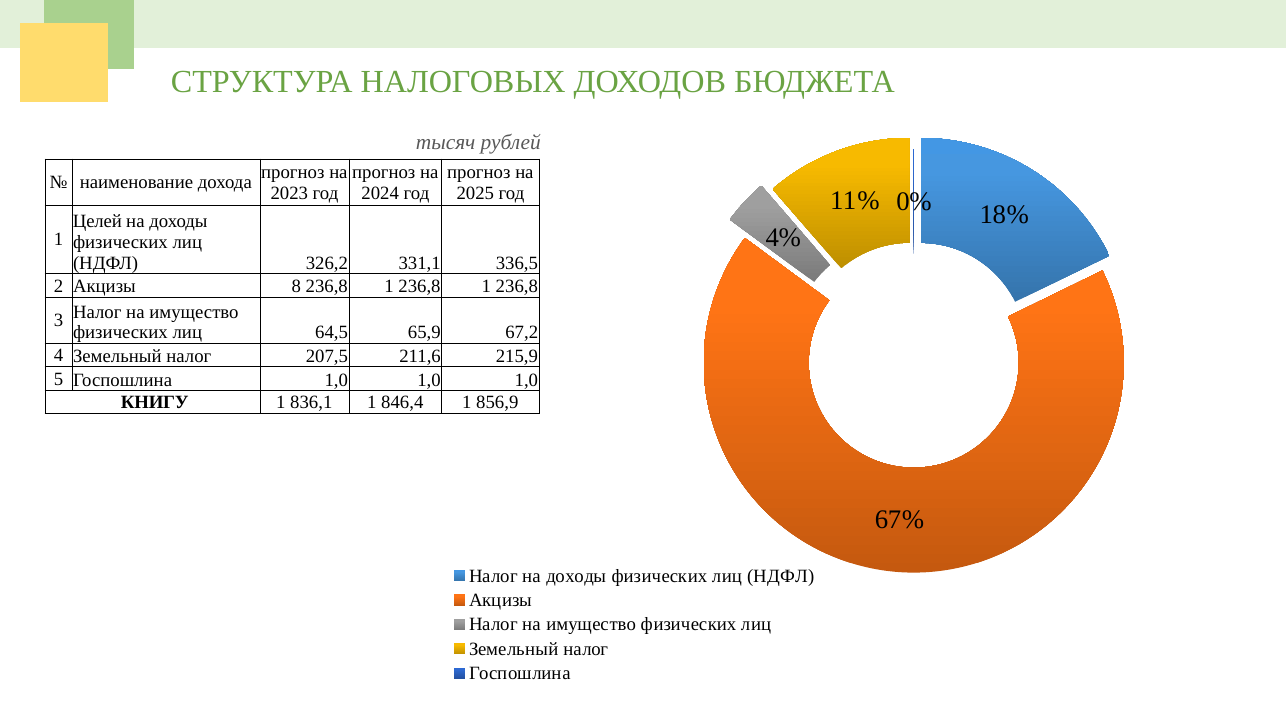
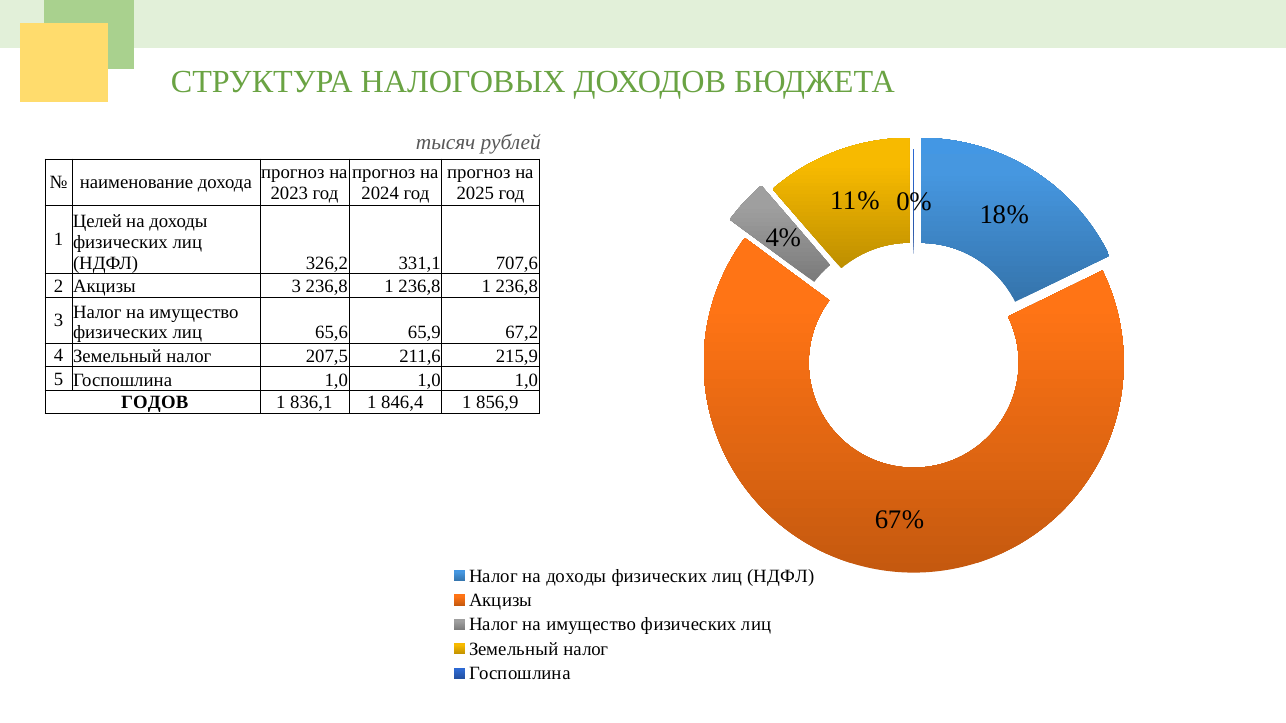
336,5: 336,5 -> 707,6
Акцизы 8: 8 -> 3
64,5: 64,5 -> 65,6
КНИГУ: КНИГУ -> ГОДОВ
